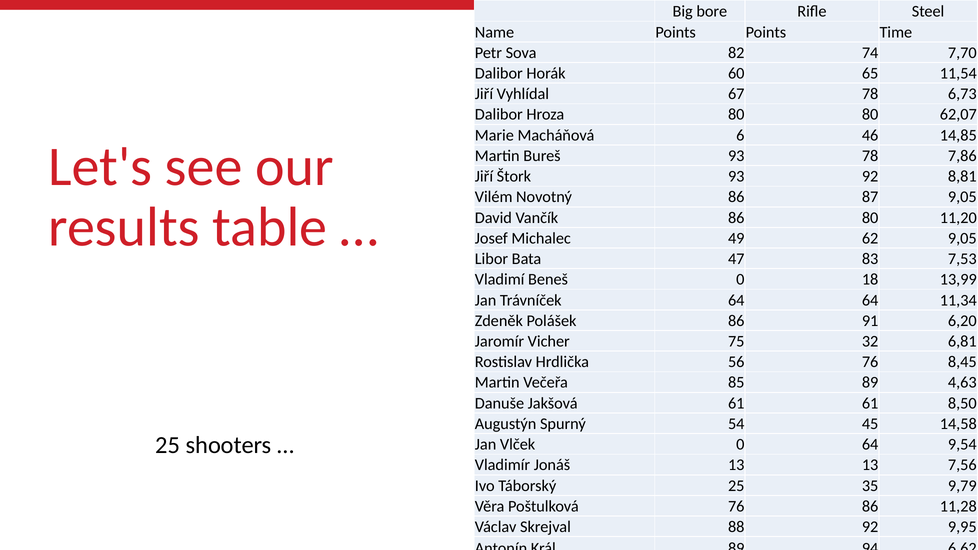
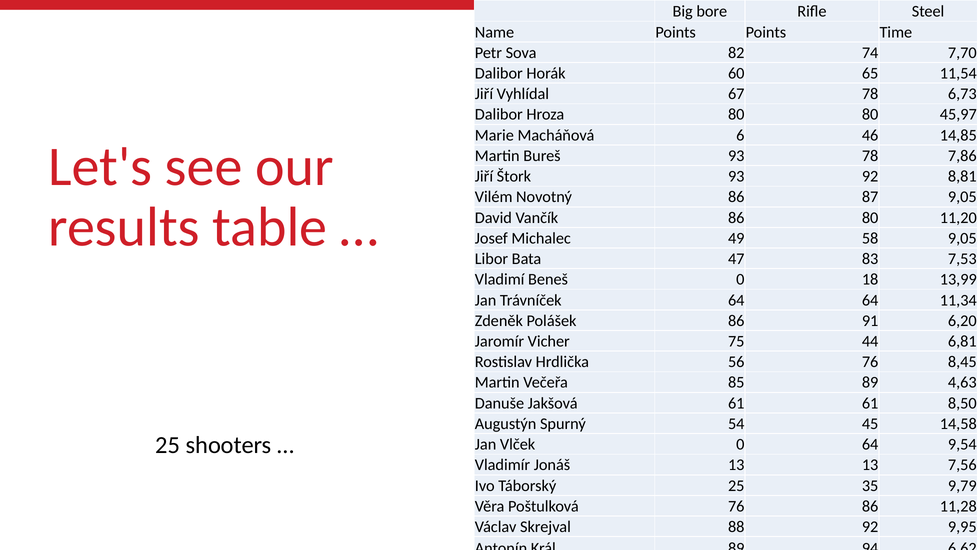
62,07: 62,07 -> 45,97
62: 62 -> 58
32: 32 -> 44
